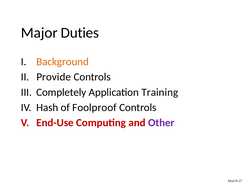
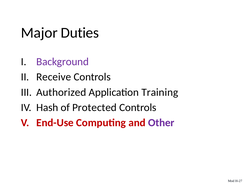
Background colour: orange -> purple
Provide: Provide -> Receive
Completely: Completely -> Authorized
Foolproof: Foolproof -> Protected
